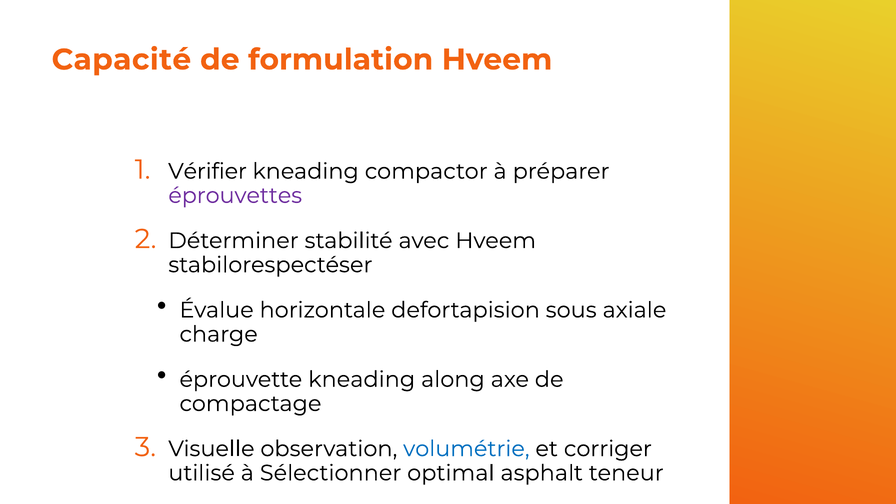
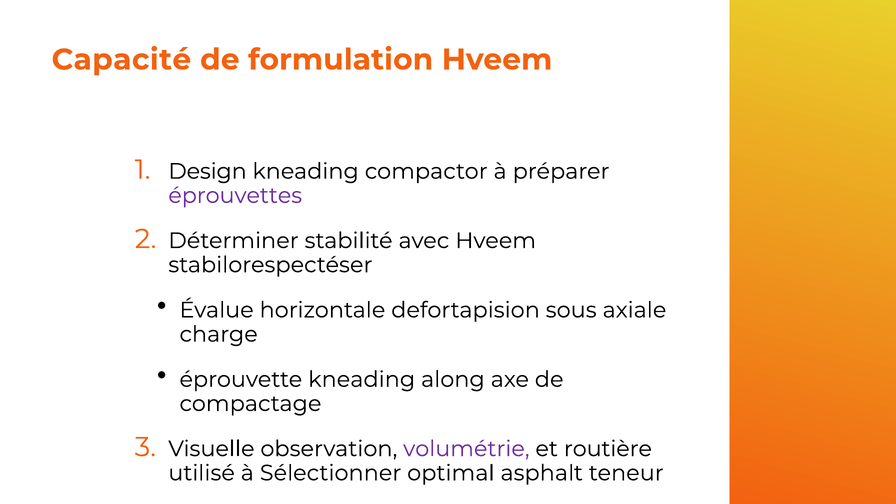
Vérifier: Vérifier -> Design
volumétrie colour: blue -> purple
corriger: corriger -> routière
